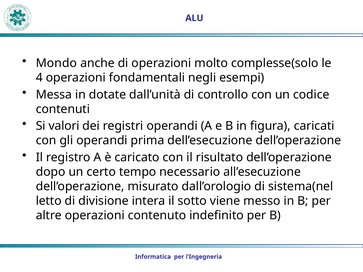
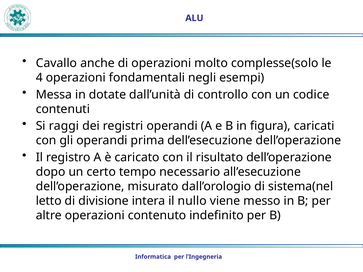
Mondo: Mondo -> Cavallo
valori: valori -> raggi
sotto: sotto -> nullo
